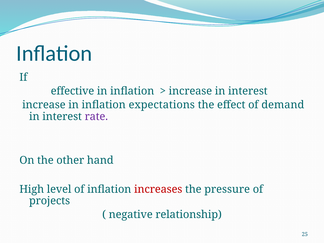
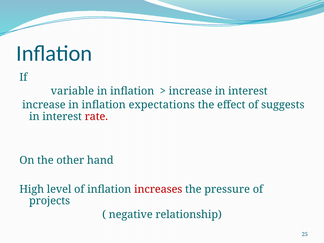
effective: effective -> variable
demand: demand -> suggests
rate colour: purple -> red
